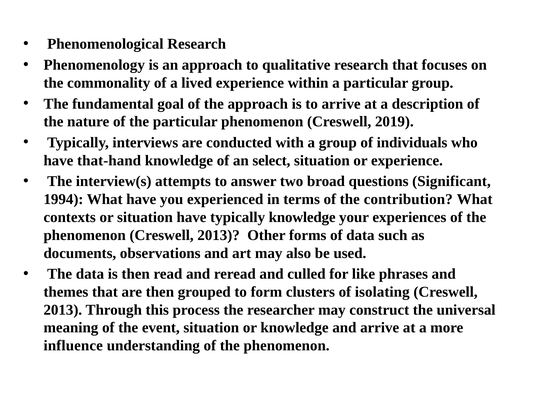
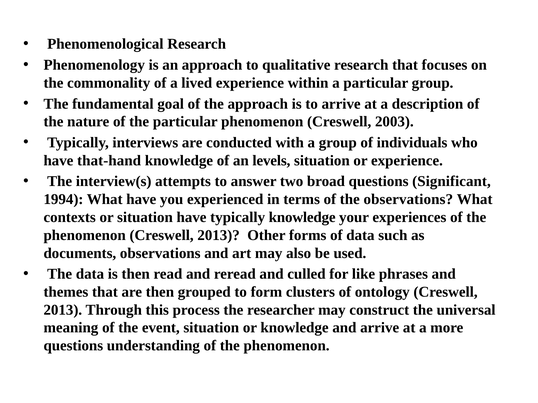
2019: 2019 -> 2003
select: select -> levels
the contribution: contribution -> observations
isolating: isolating -> ontology
influence at (73, 346): influence -> questions
